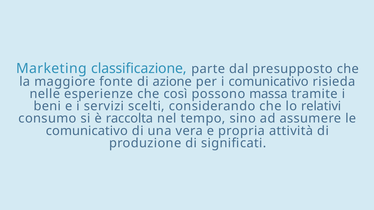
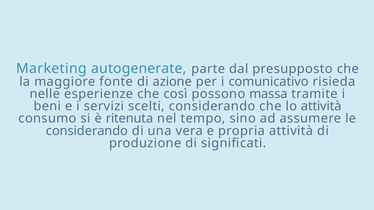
classificazione: classificazione -> autogenerate
lo relativi: relativi -> attività
raccolta: raccolta -> ritenuta
comunicativo at (87, 131): comunicativo -> considerando
